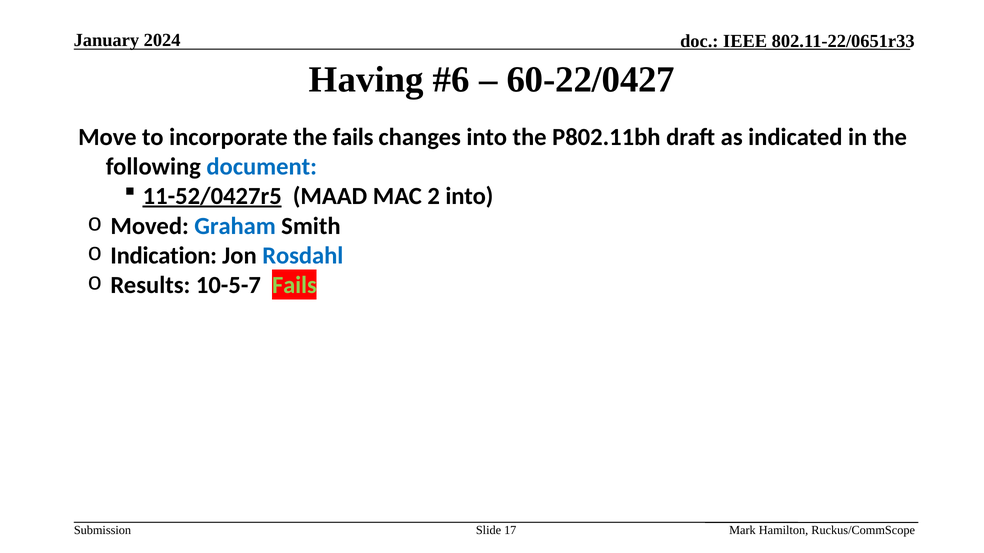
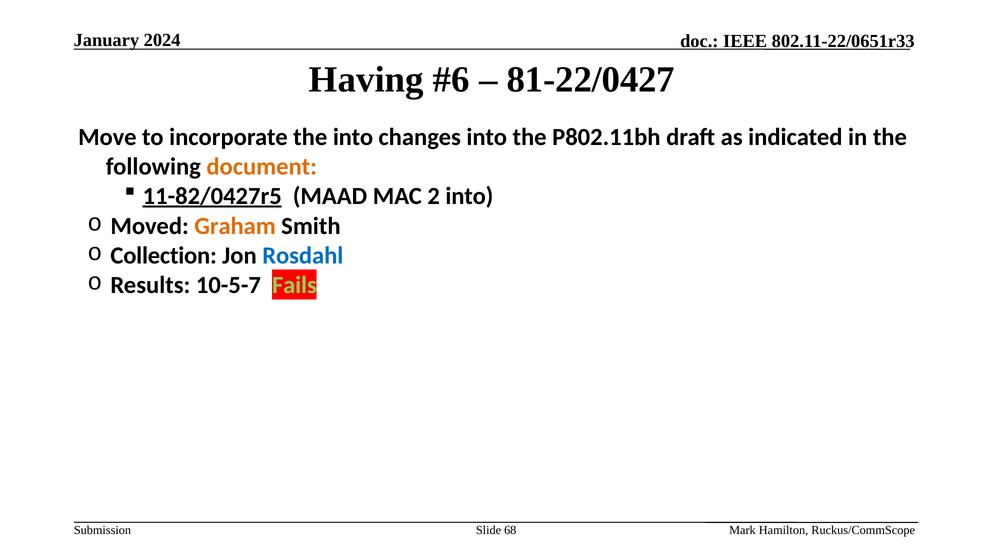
60-22/0427: 60-22/0427 -> 81-22/0427
the fails: fails -> into
document colour: blue -> orange
11-52/0427r5: 11-52/0427r5 -> 11-82/0427r5
Graham colour: blue -> orange
Indication: Indication -> Collection
17: 17 -> 68
